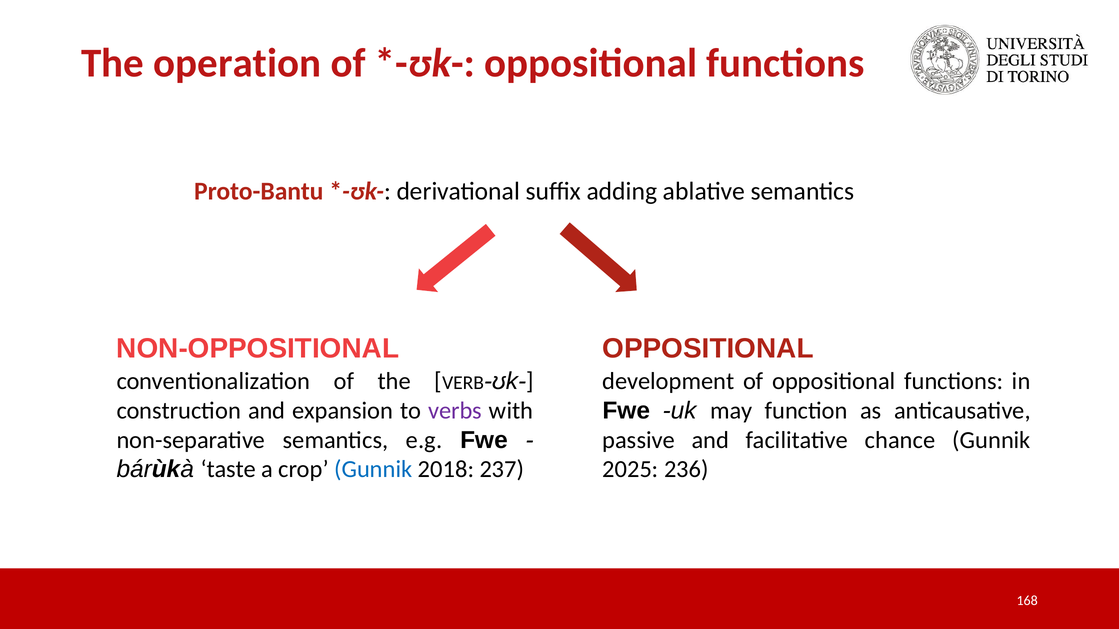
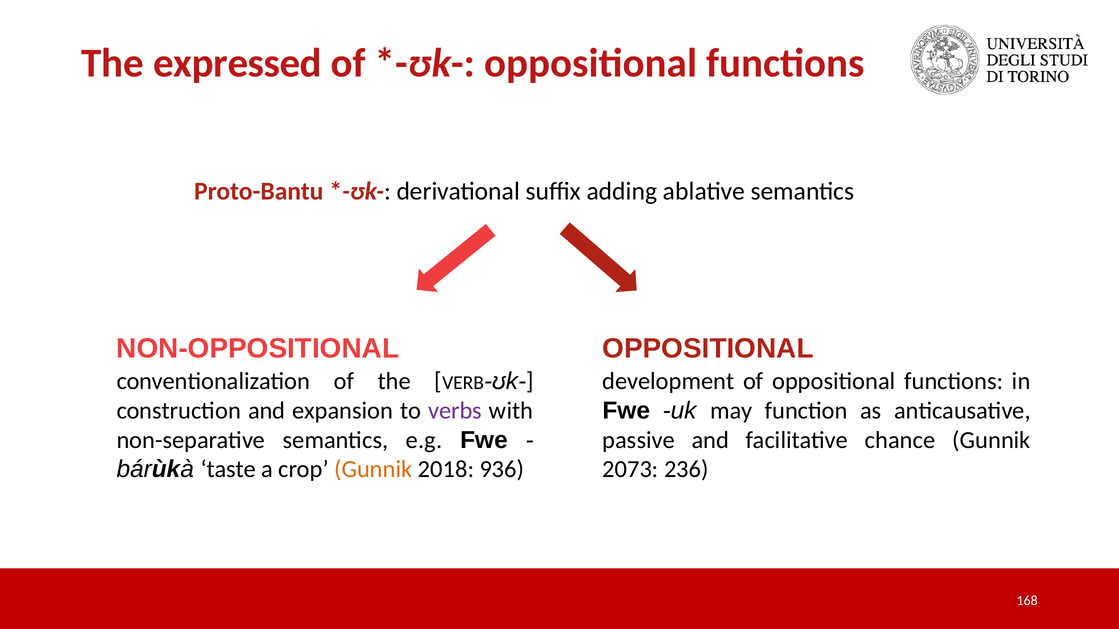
operation: operation -> expressed
Gunnik at (373, 470) colour: blue -> orange
237: 237 -> 936
2025: 2025 -> 2073
